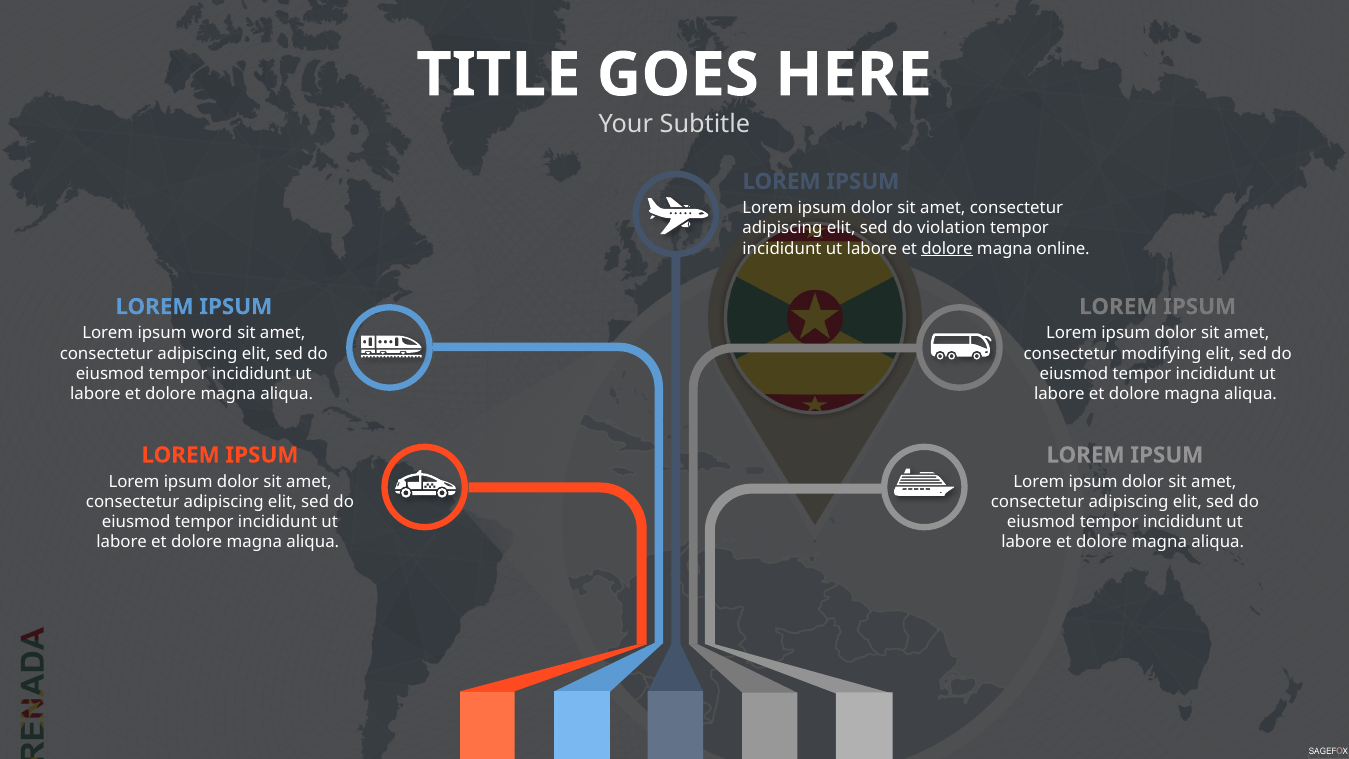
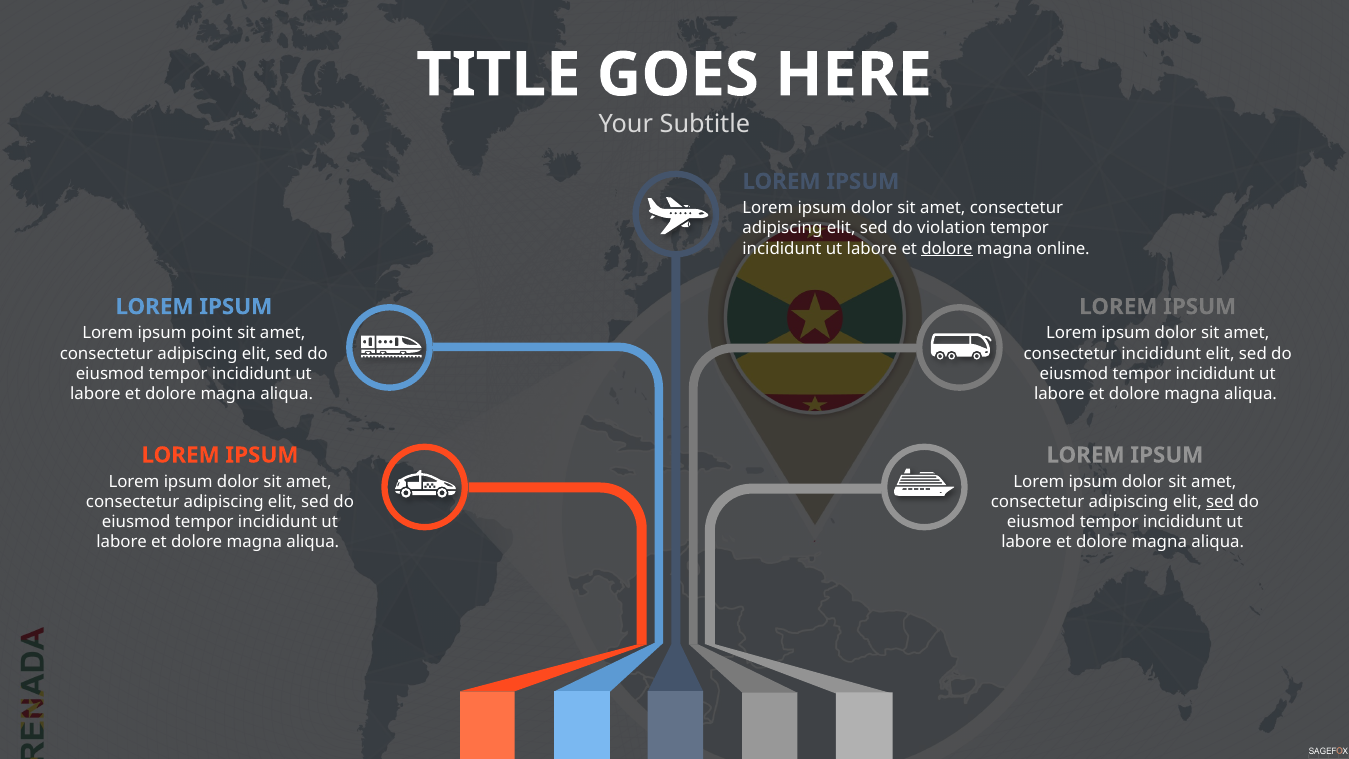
word: word -> point
consectetur modifying: modifying -> incididunt
sed at (1220, 502) underline: none -> present
